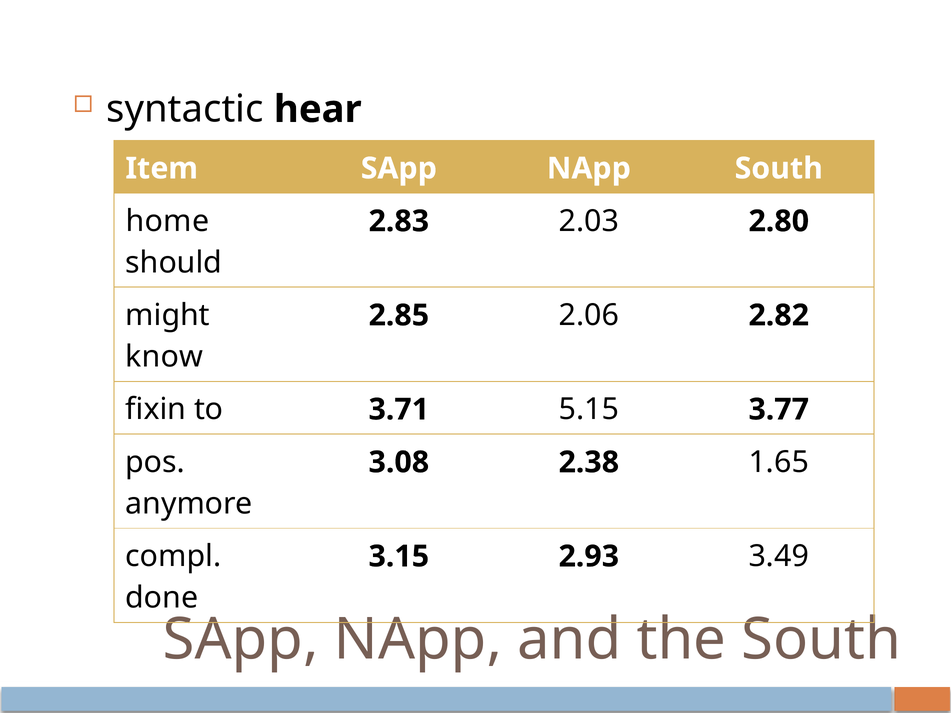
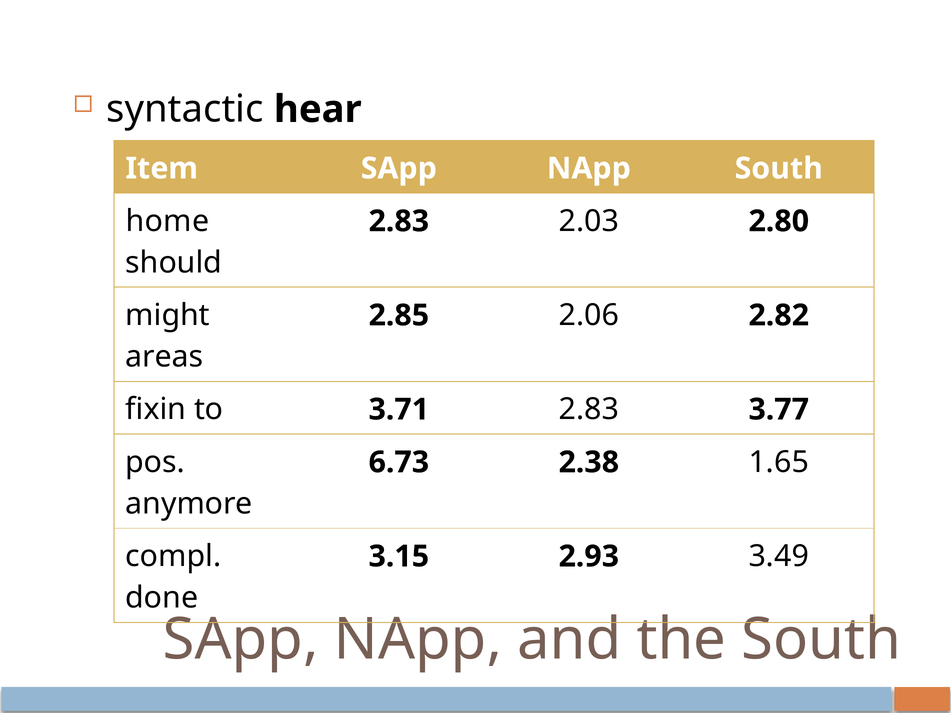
know: know -> areas
3.71 5.15: 5.15 -> 2.83
3.08: 3.08 -> 6.73
